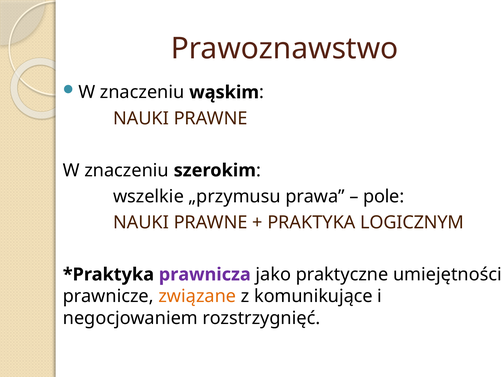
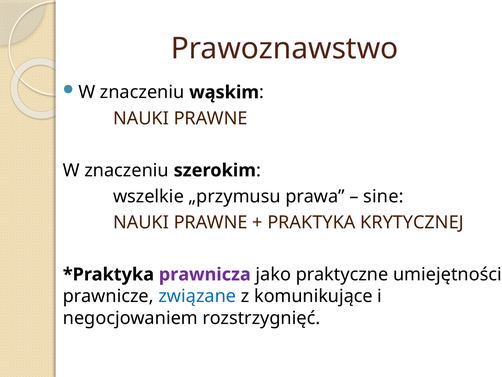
pole: pole -> sine
LOGICZNYM: LOGICZNYM -> KRYTYCZNEJ
związane colour: orange -> blue
